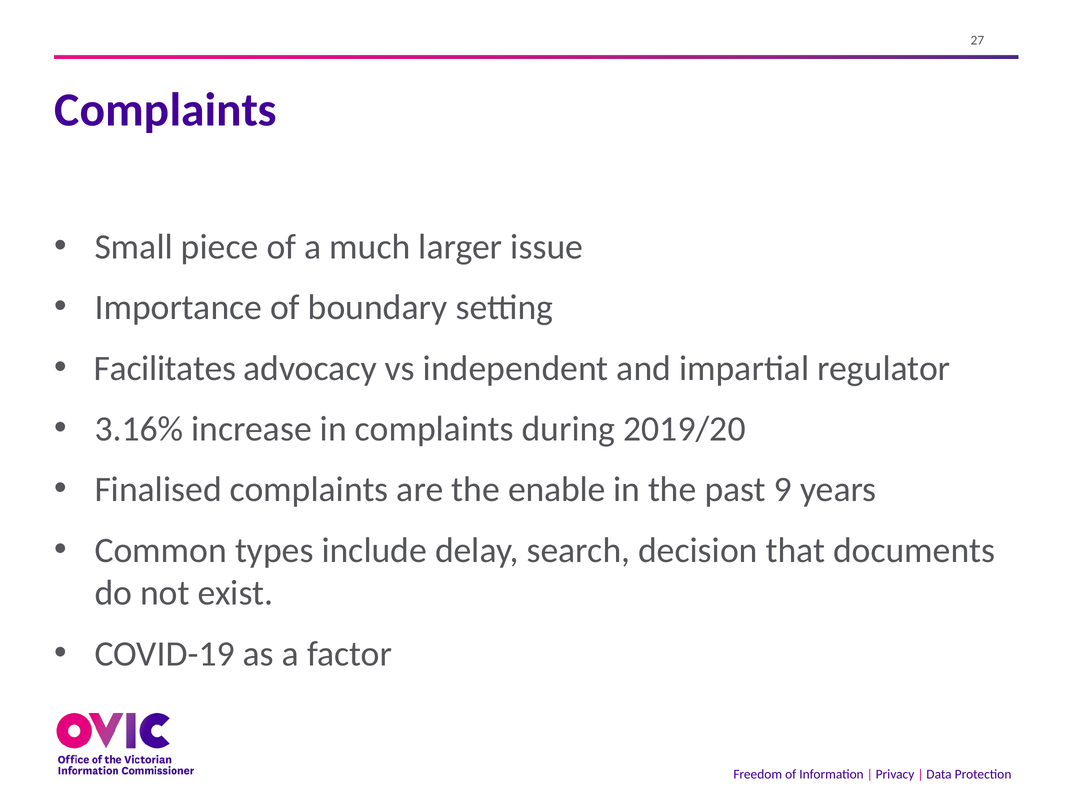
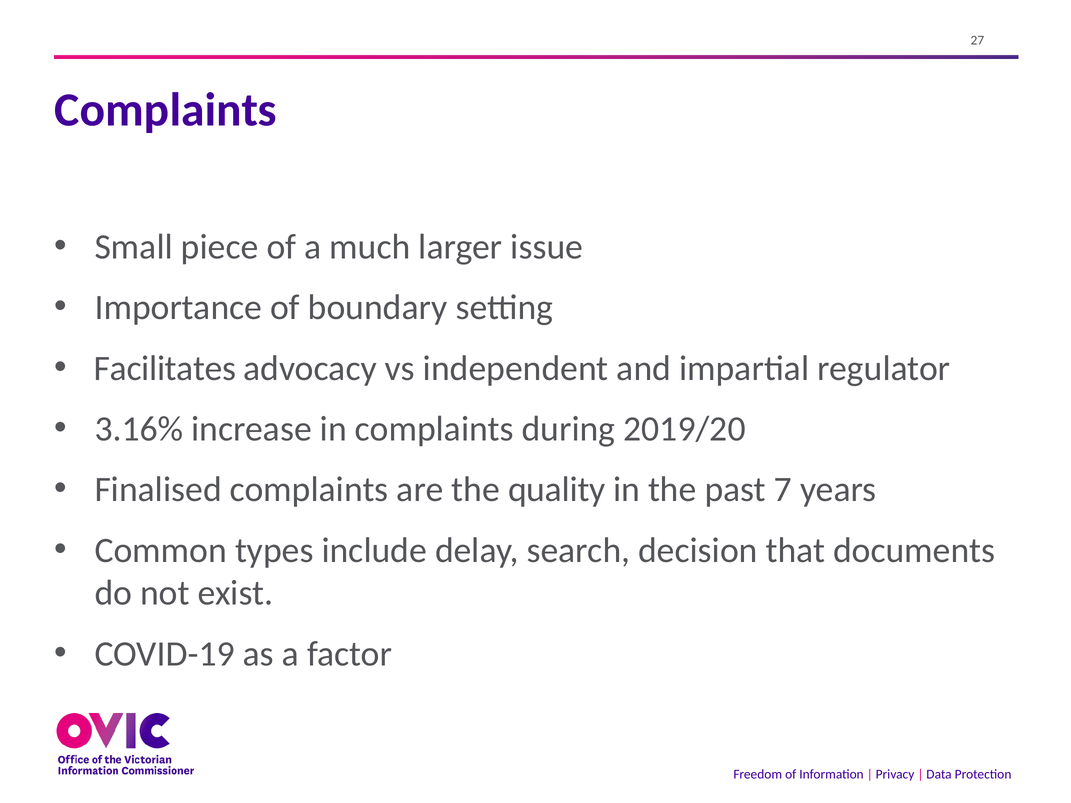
enable: enable -> quality
9: 9 -> 7
